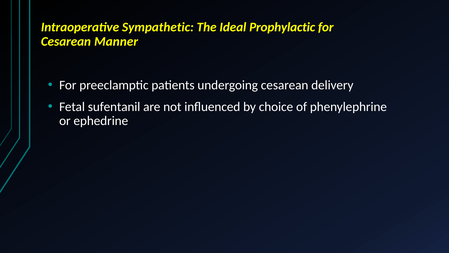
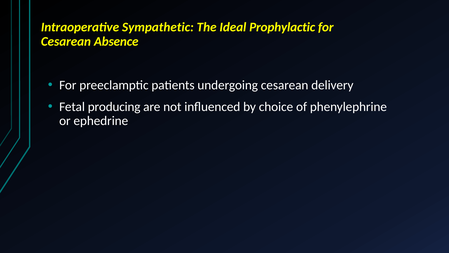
Manner: Manner -> Absence
sufentanil: sufentanil -> producing
